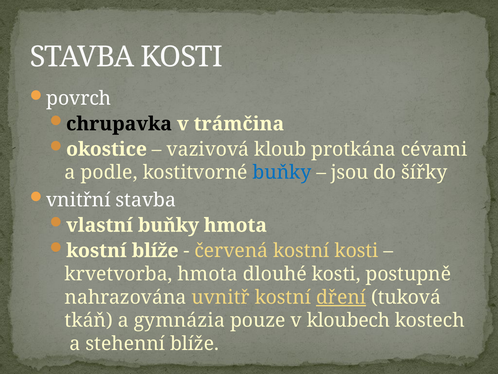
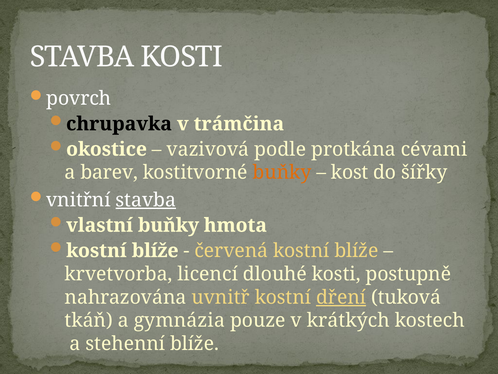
kloub: kloub -> podle
podle: podle -> barev
buňky at (282, 172) colour: blue -> orange
jsou: jsou -> kost
stavba at (146, 200) underline: none -> present
červená kostní kosti: kosti -> blíže
krvetvorba hmota: hmota -> licencí
kloubech: kloubech -> krátkých
